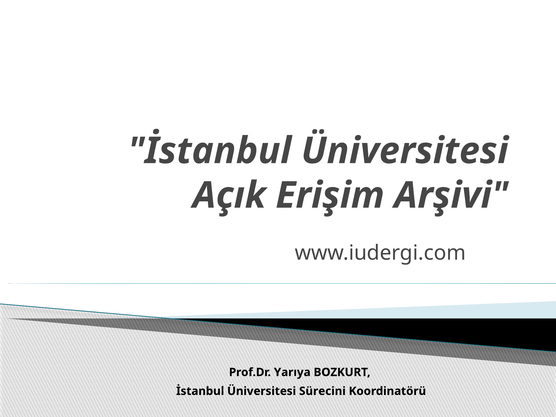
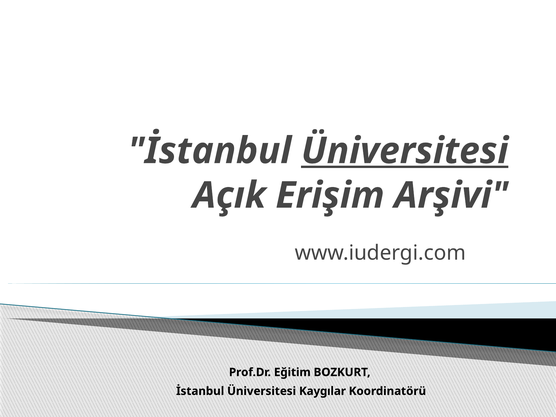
Üniversitesi at (405, 151) underline: none -> present
Yarıya: Yarıya -> Eğitim
Sürecini: Sürecini -> Kaygılar
